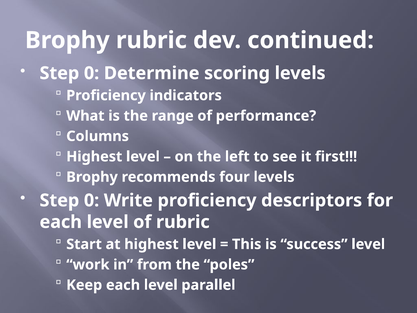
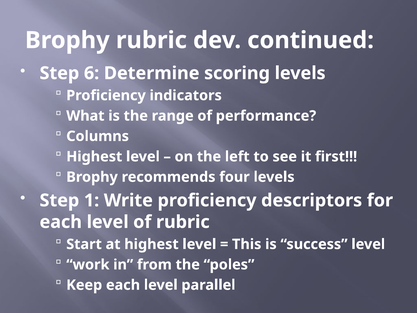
0 at (92, 73): 0 -> 6
0 at (92, 200): 0 -> 1
